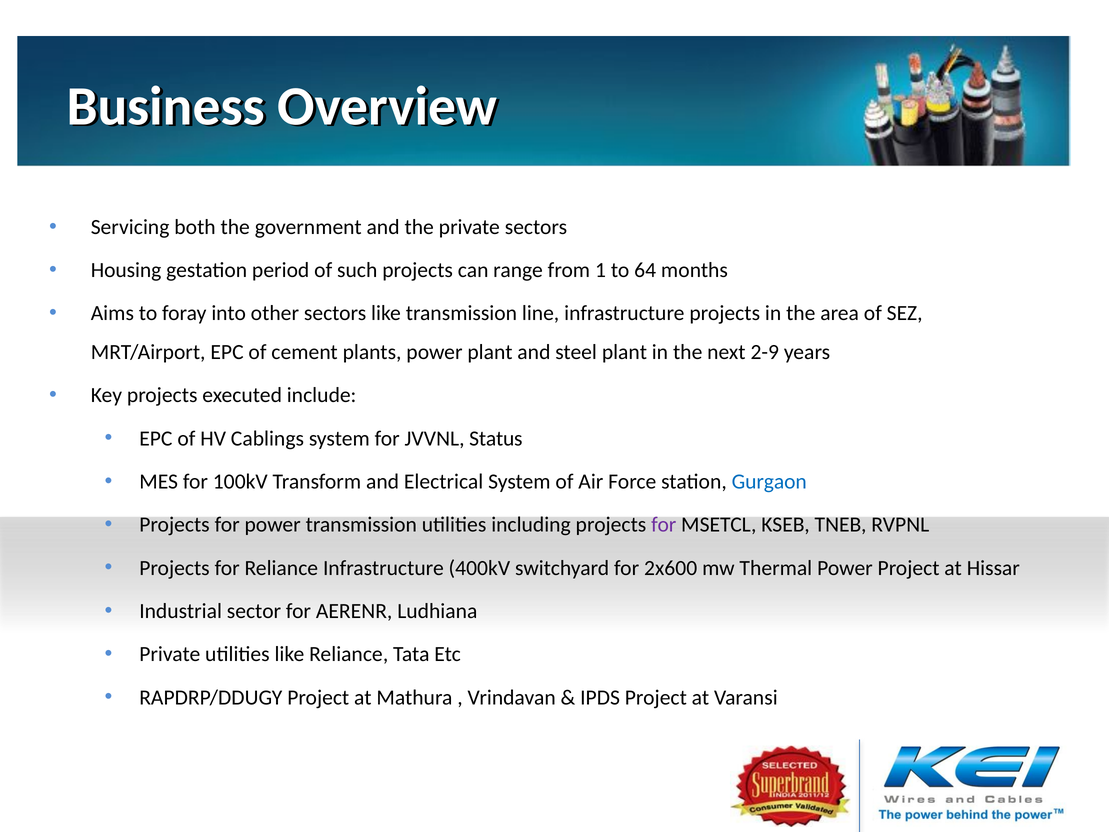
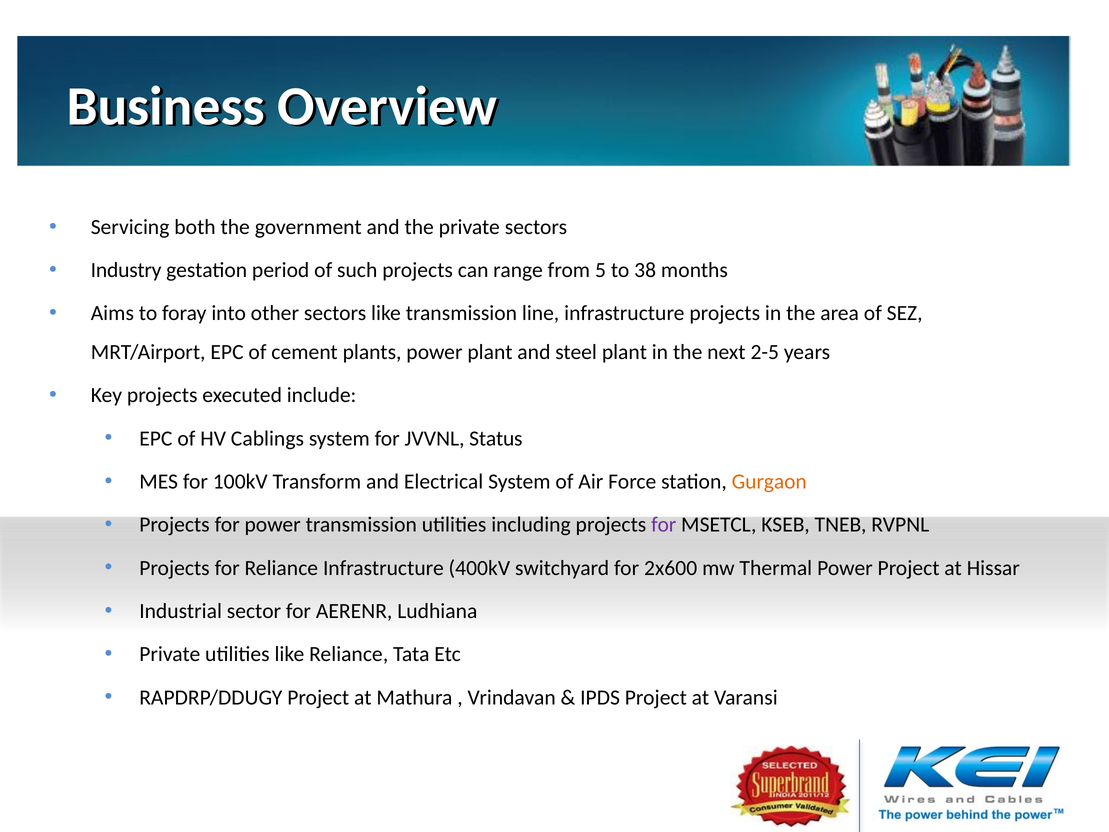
Housing: Housing -> Industry
1: 1 -> 5
64: 64 -> 38
2-9: 2-9 -> 2-5
Gurgaon colour: blue -> orange
